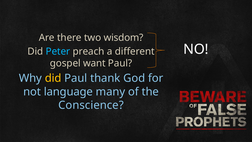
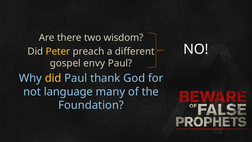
Peter colour: light blue -> yellow
want: want -> envy
Conscience: Conscience -> Foundation
